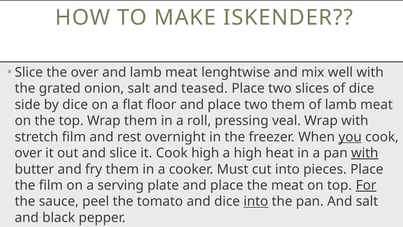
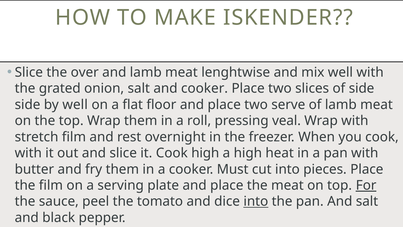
and teased: teased -> cooker
of dice: dice -> side
by dice: dice -> well
two them: them -> serve
you underline: present -> none
over at (28, 153): over -> with
with at (365, 153) underline: present -> none
